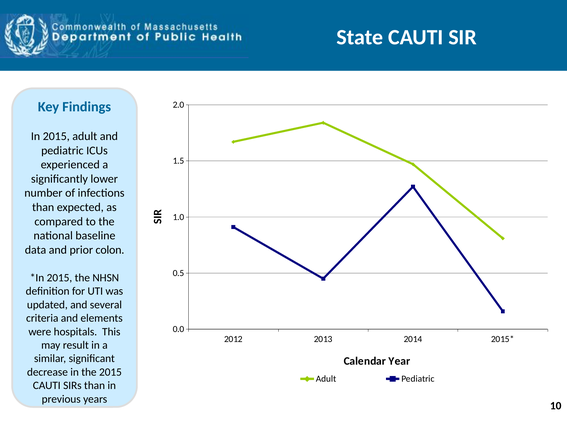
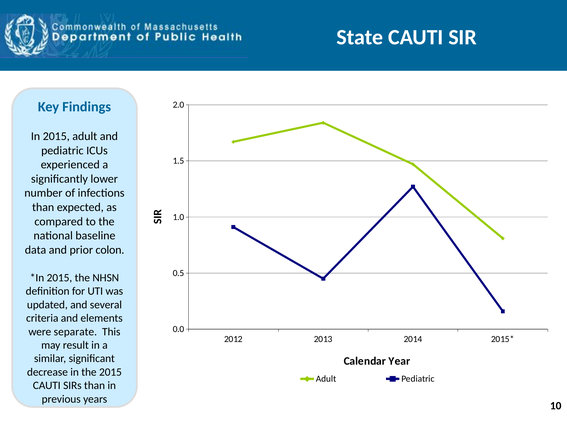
hospitals: hospitals -> separate
